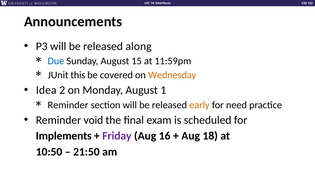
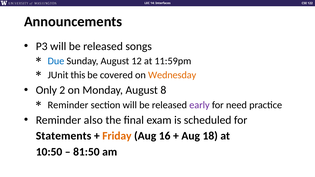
along: along -> songs
15: 15 -> 12
Idea: Idea -> Only
1: 1 -> 8
early colour: orange -> purple
void: void -> also
Implements: Implements -> Statements
Friday colour: purple -> orange
21:50: 21:50 -> 81:50
